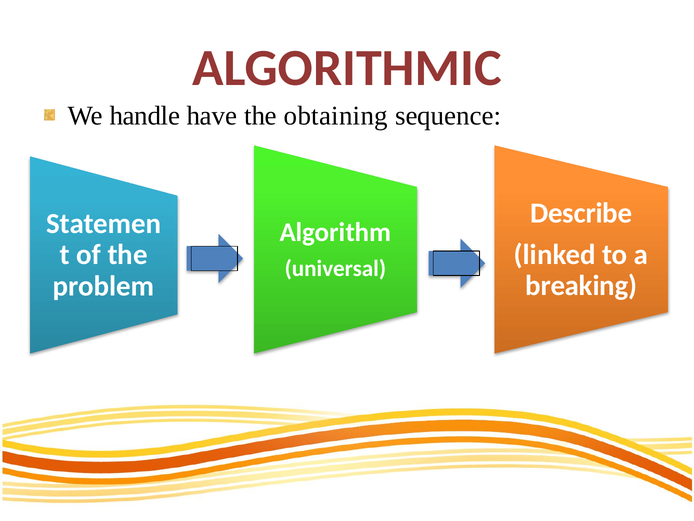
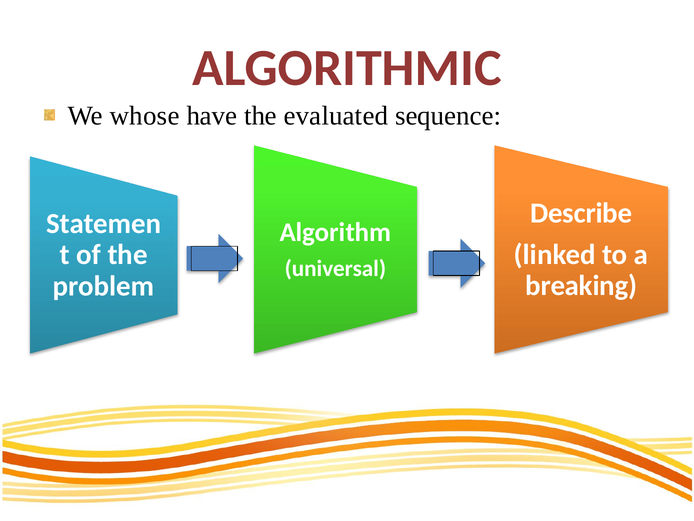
handle: handle -> whose
obtaining: obtaining -> evaluated
